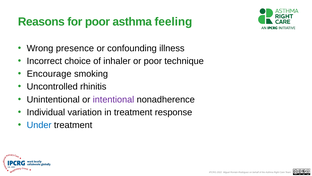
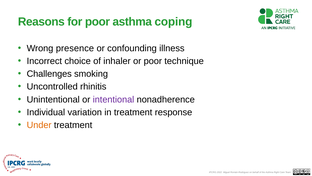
feeling: feeling -> coping
Encourage: Encourage -> Challenges
Under colour: blue -> orange
